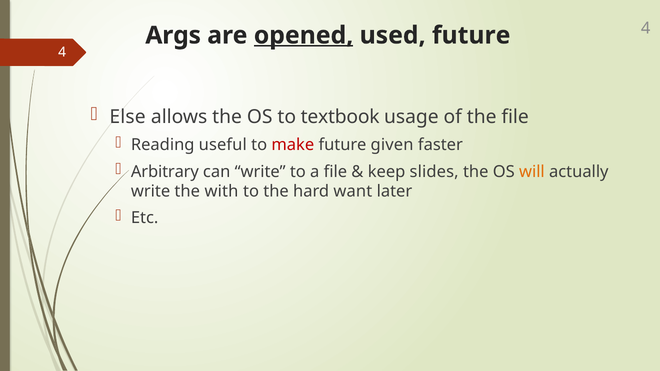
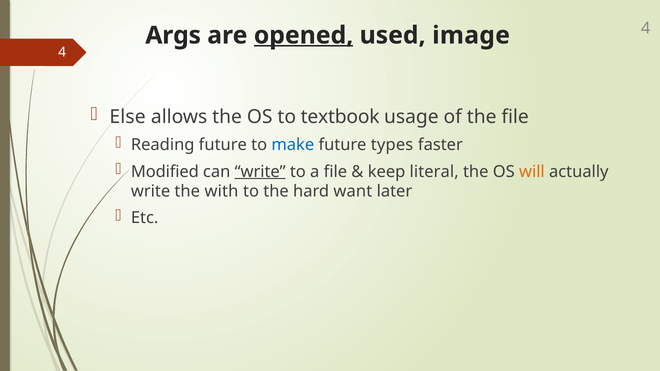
used future: future -> image
Reading useful: useful -> future
make colour: red -> blue
given: given -> types
Arbitrary: Arbitrary -> Modified
write at (260, 172) underline: none -> present
slides: slides -> literal
